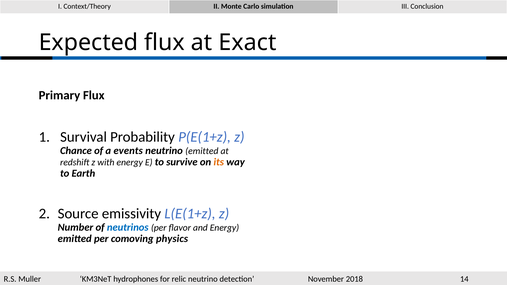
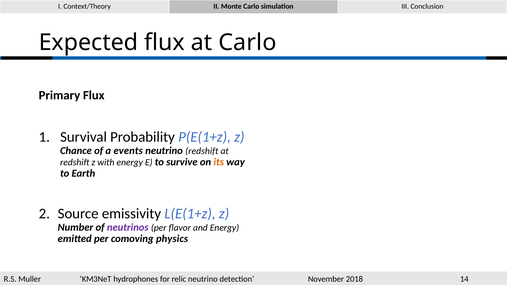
at Exact: Exact -> Carlo
neutrino emitted: emitted -> redshift
neutrinos colour: blue -> purple
